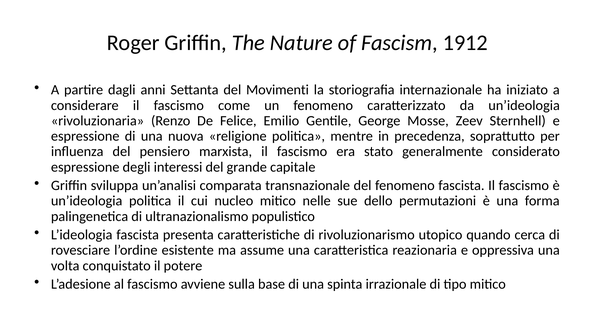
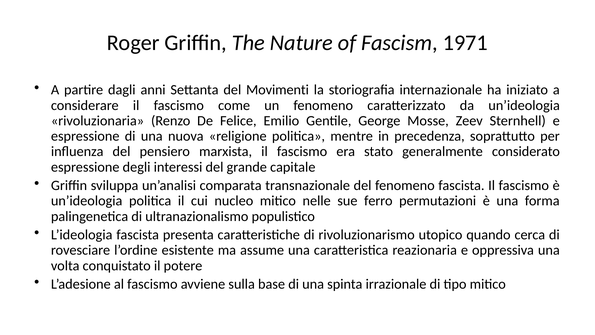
1912: 1912 -> 1971
dello: dello -> ferro
